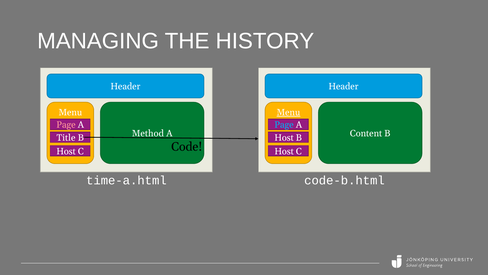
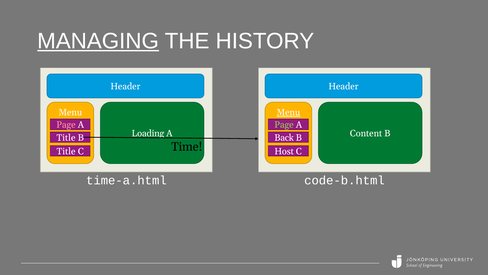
MANAGING underline: none -> present
Page at (284, 125) colour: light blue -> light green
Method: Method -> Loading
Host at (284, 138): Host -> Back
Code: Code -> Time
Host at (66, 151): Host -> Title
